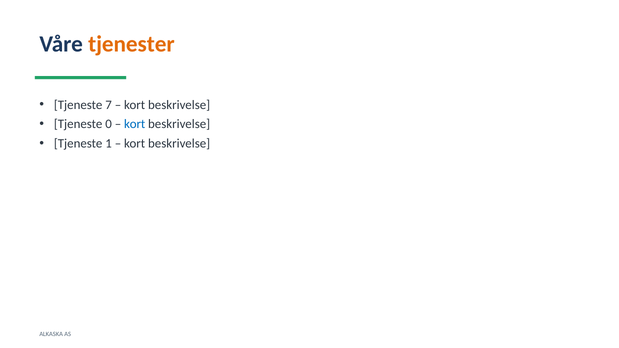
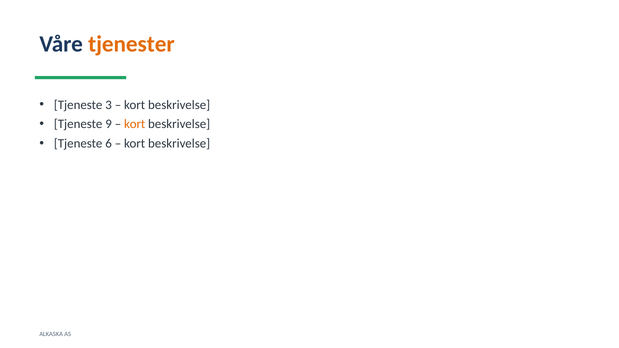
7: 7 -> 3
0: 0 -> 9
kort at (135, 124) colour: blue -> orange
1: 1 -> 6
